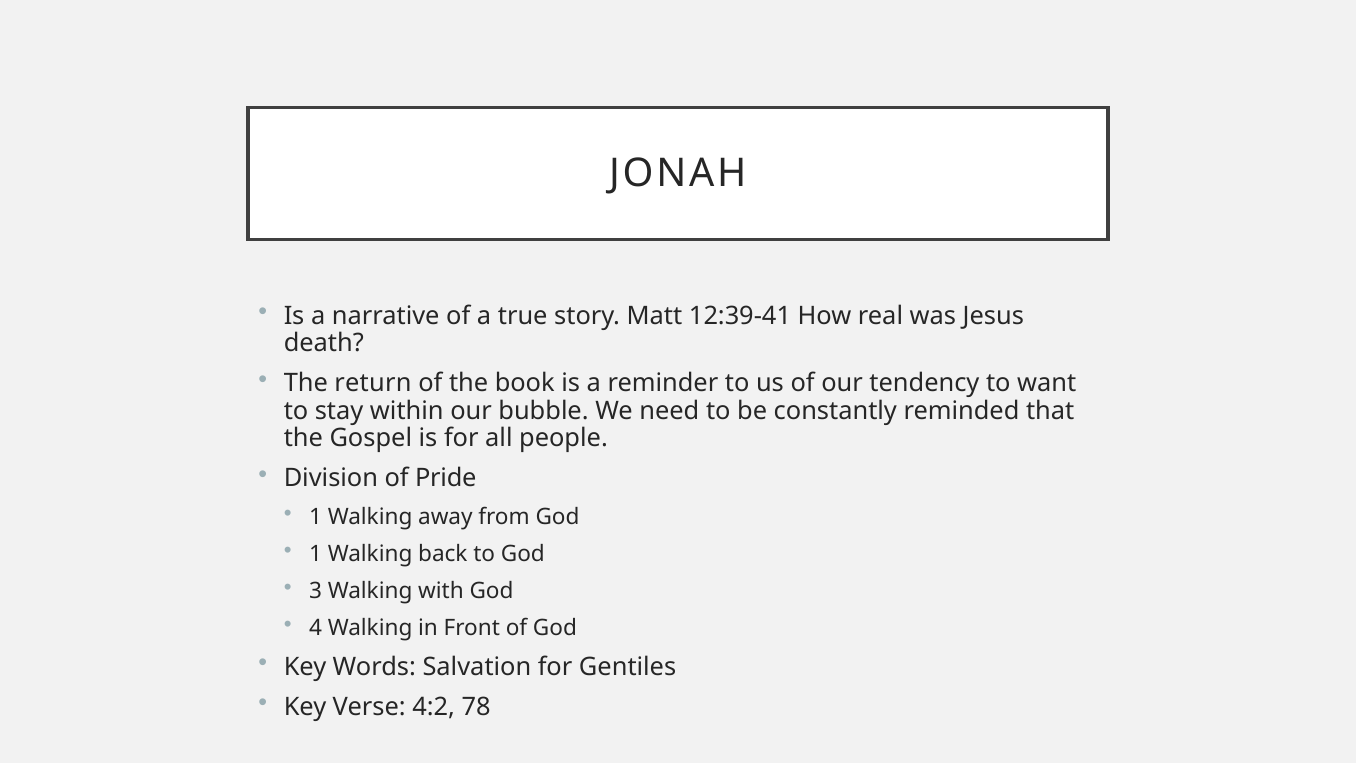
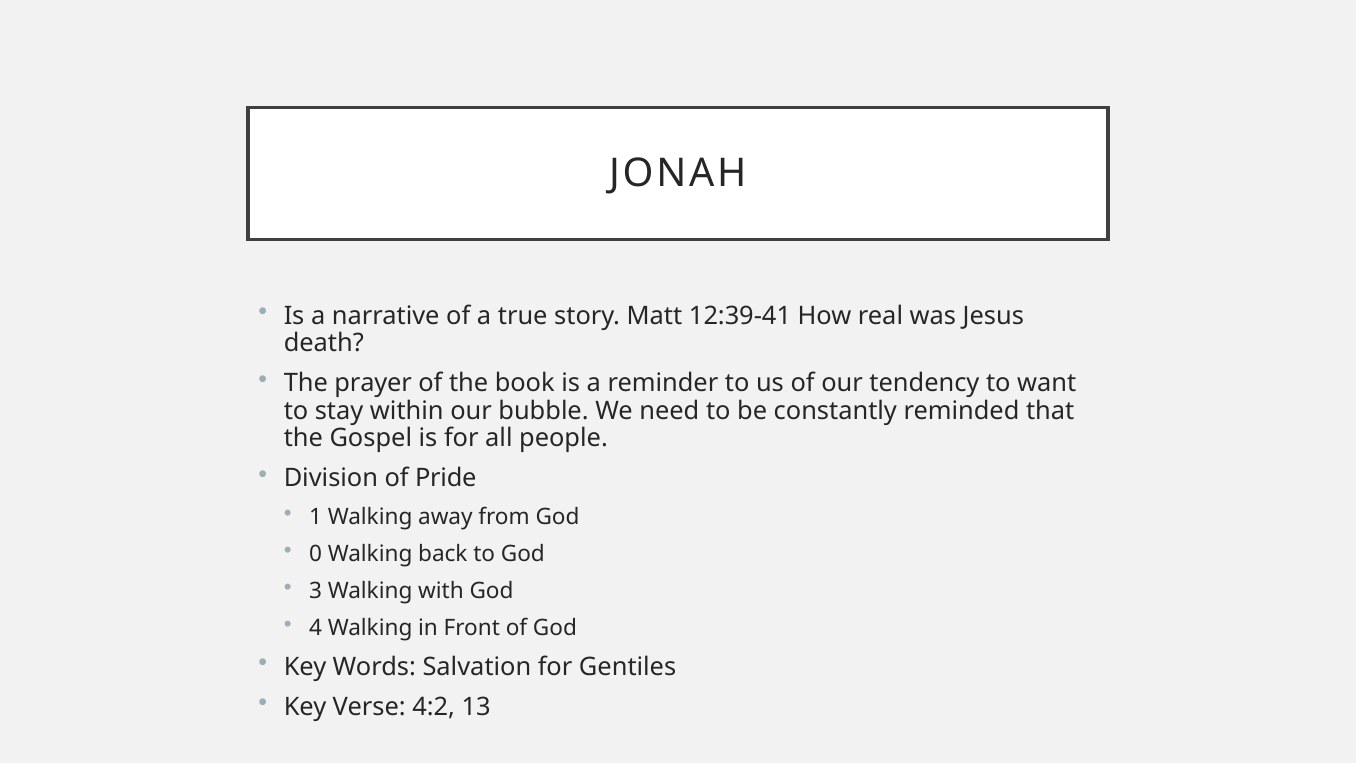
return: return -> prayer
1 at (316, 554): 1 -> 0
78: 78 -> 13
